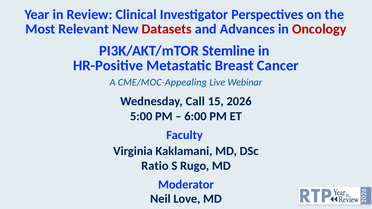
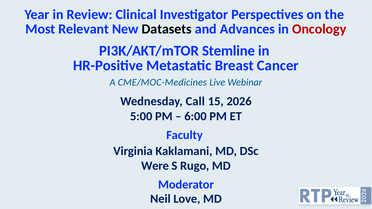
Datasets colour: red -> black
CME/MOC-Appealing: CME/MOC-Appealing -> CME/MOC-Medicines
Ratio: Ratio -> Were
